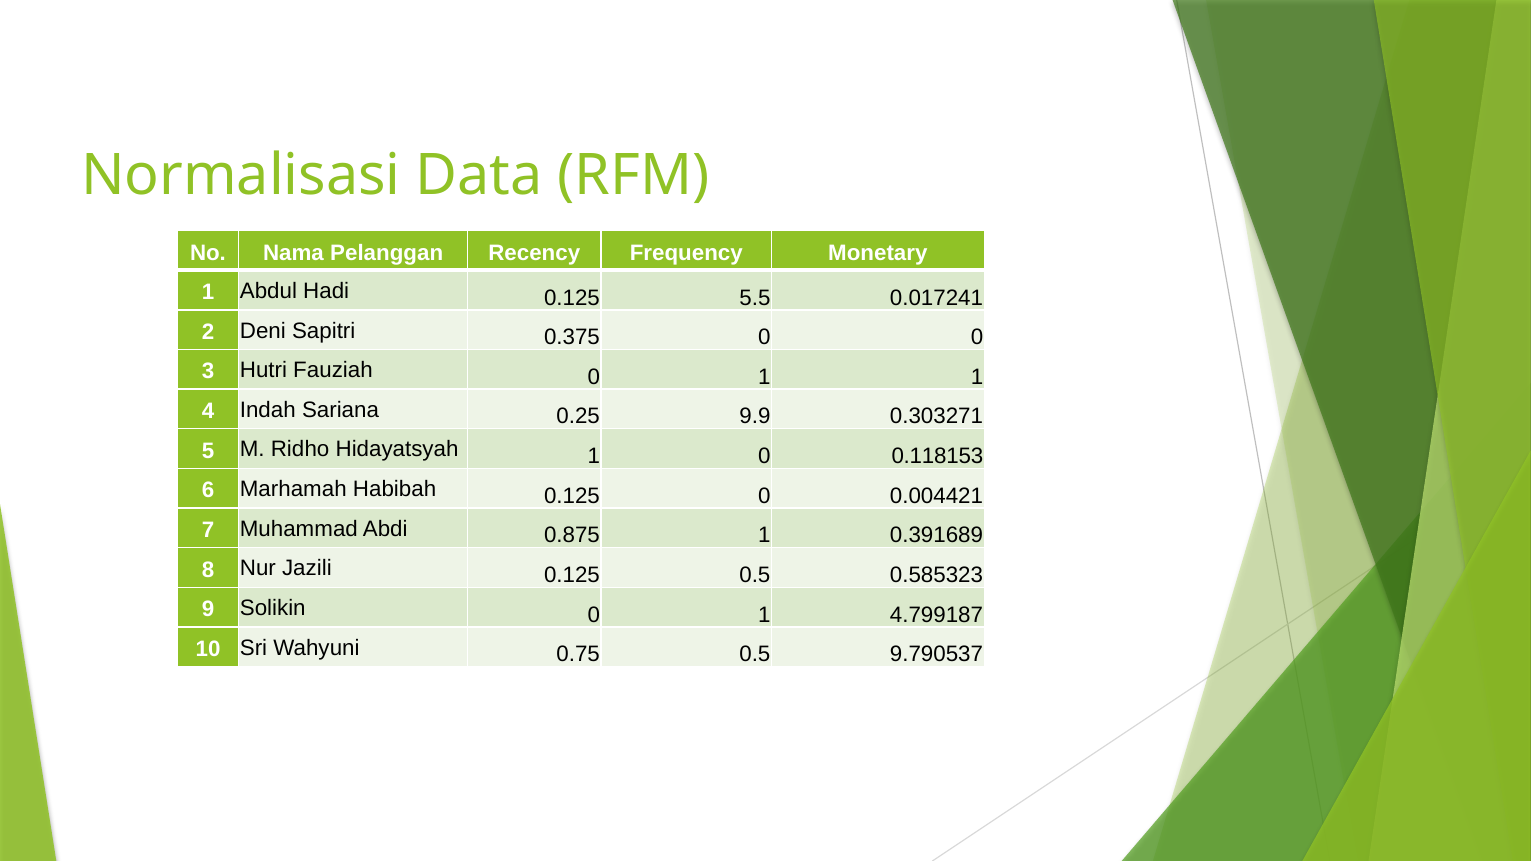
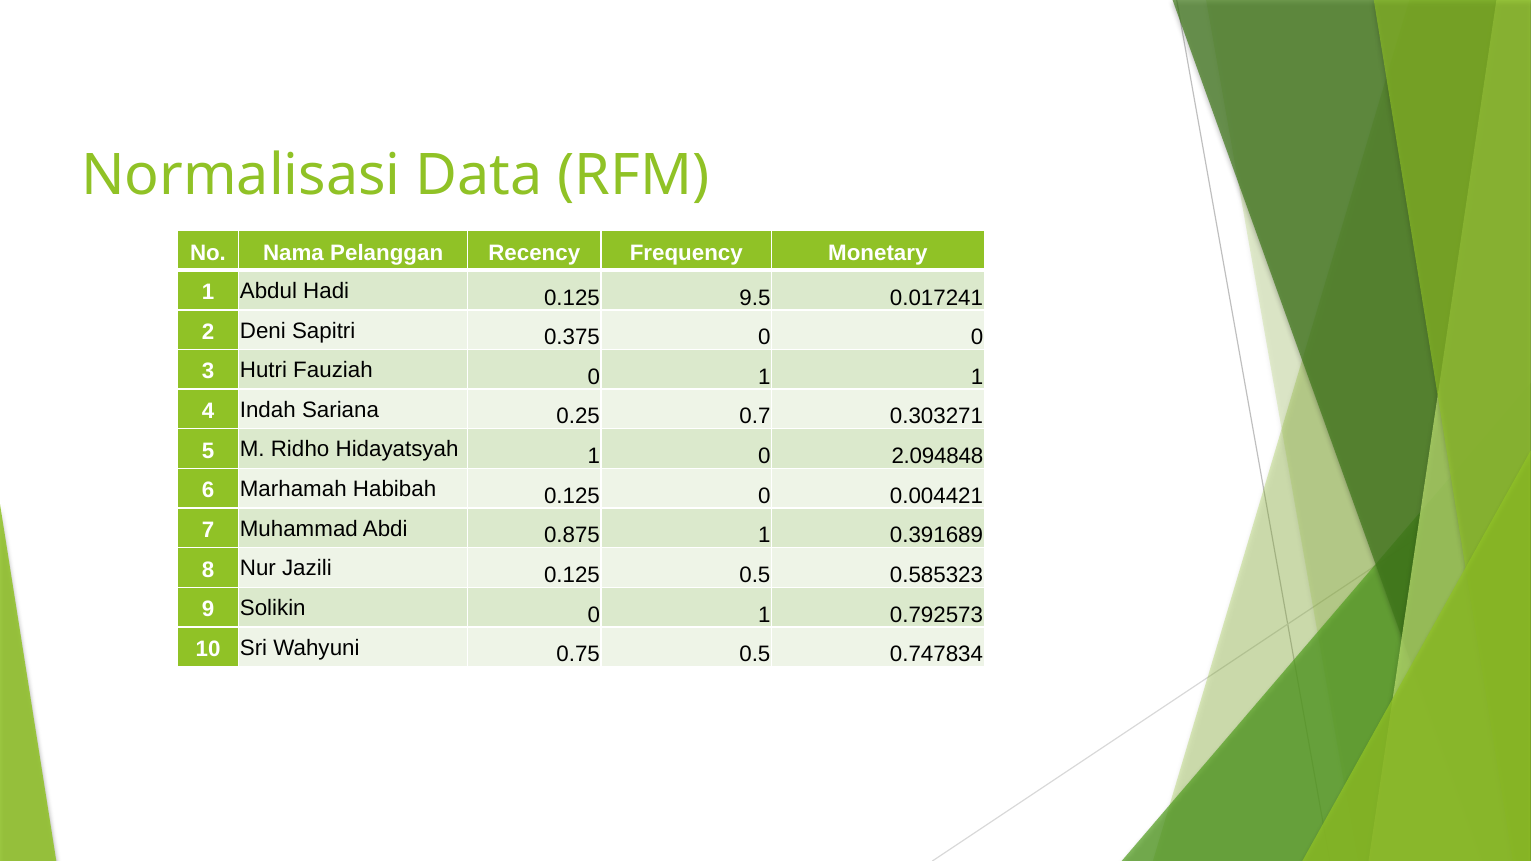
5.5: 5.5 -> 9.5
9.9: 9.9 -> 0.7
0.118153: 0.118153 -> 2.094848
4.799187: 4.799187 -> 0.792573
9.790537: 9.790537 -> 0.747834
